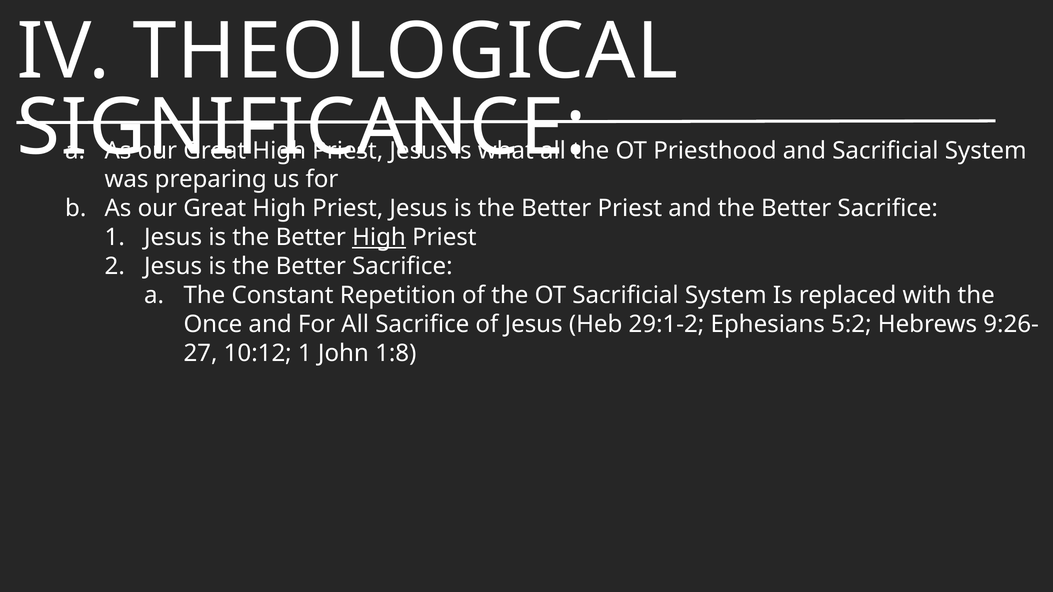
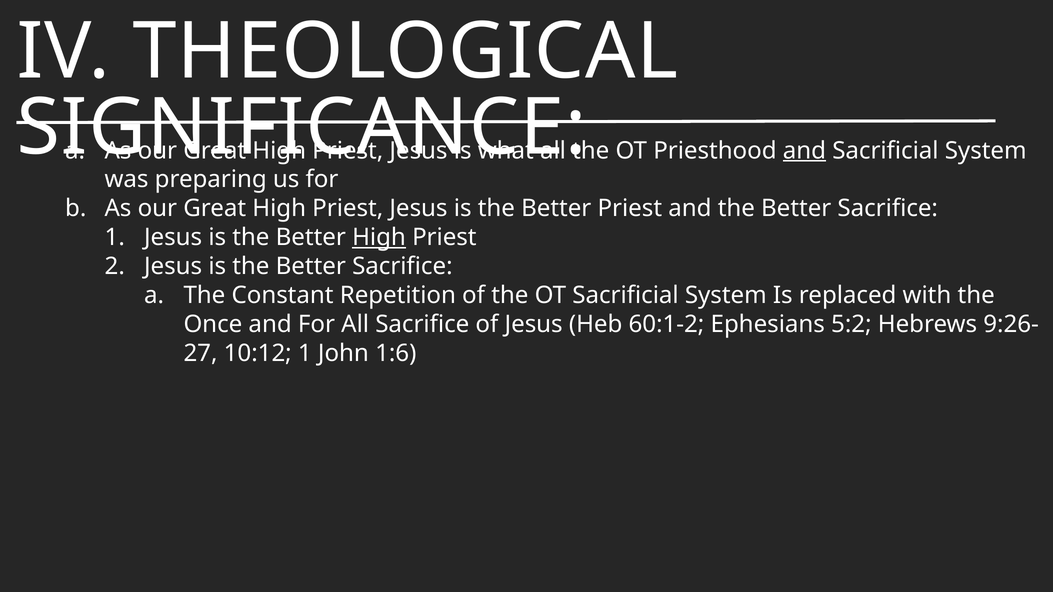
and at (804, 151) underline: none -> present
29:1-2: 29:1-2 -> 60:1-2
1:8: 1:8 -> 1:6
